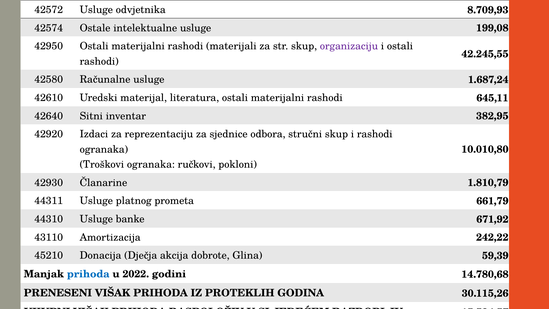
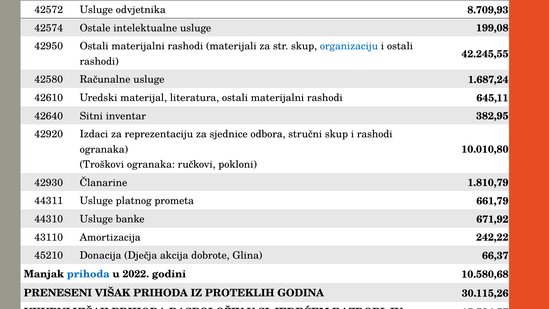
organizaciju colour: purple -> blue
59,39: 59,39 -> 66,37
14.780,68: 14.780,68 -> 10.580,68
